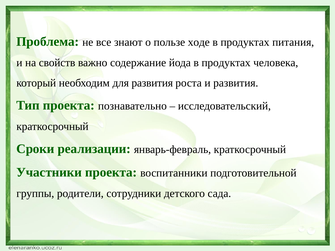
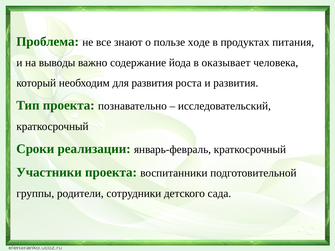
свойств: свойств -> выводы
йода в продуктах: продуктах -> оказывает
